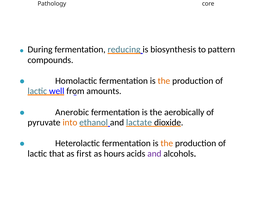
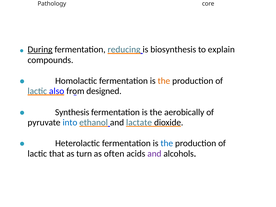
During underline: none -> present
pattern: pattern -> explain
well: well -> also
amounts: amounts -> designed
Anerobic: Anerobic -> Synthesis
into colour: orange -> blue
the at (167, 143) colour: orange -> blue
first: first -> turn
hours: hours -> often
